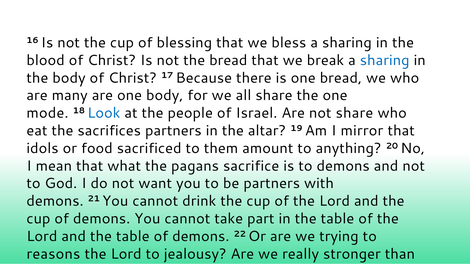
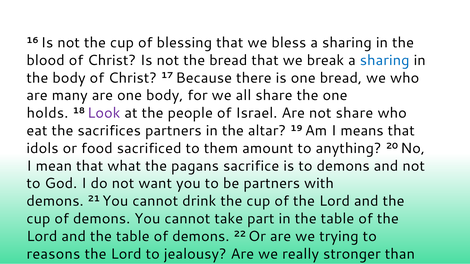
mode: mode -> holds
Look colour: blue -> purple
mirror: mirror -> means
